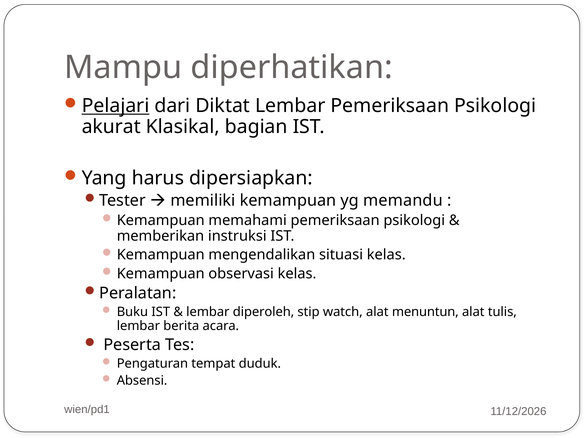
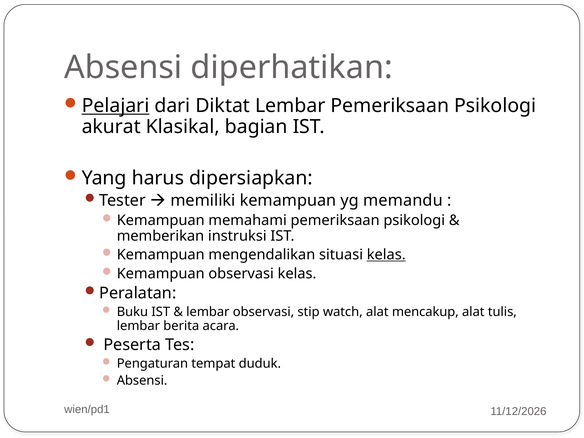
Mampu at (123, 67): Mampu -> Absensi
kelas at (386, 255) underline: none -> present
lembar diperoleh: diperoleh -> observasi
menuntun: menuntun -> mencakup
